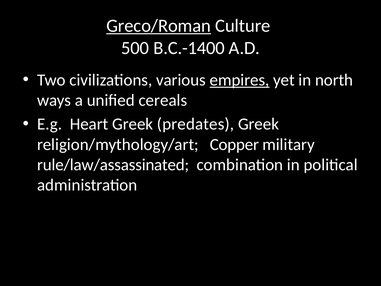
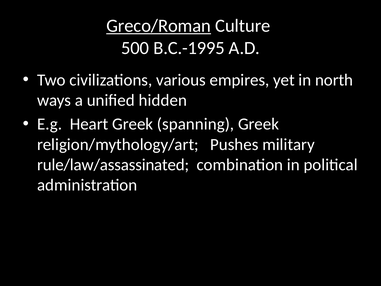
B.C.-1400: B.C.-1400 -> B.C.-1995
empires underline: present -> none
cereals: cereals -> hidden
predates: predates -> spanning
Copper: Copper -> Pushes
